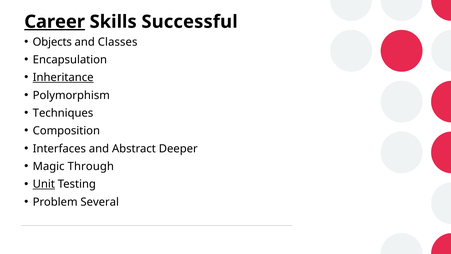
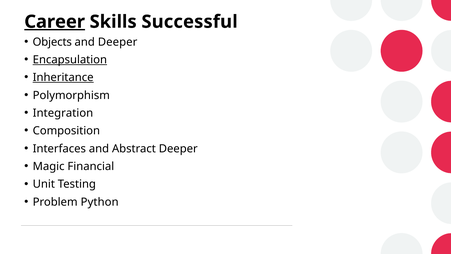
and Classes: Classes -> Deeper
Encapsulation underline: none -> present
Techniques: Techniques -> Integration
Through: Through -> Financial
Unit underline: present -> none
Several: Several -> Python
